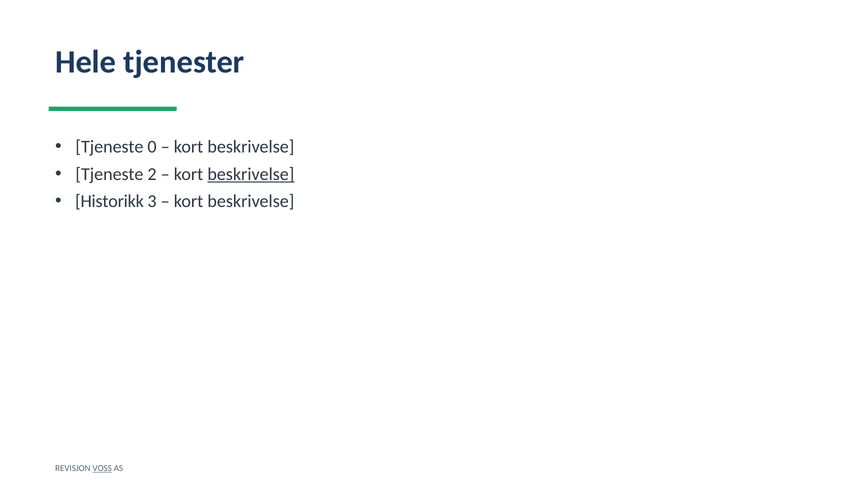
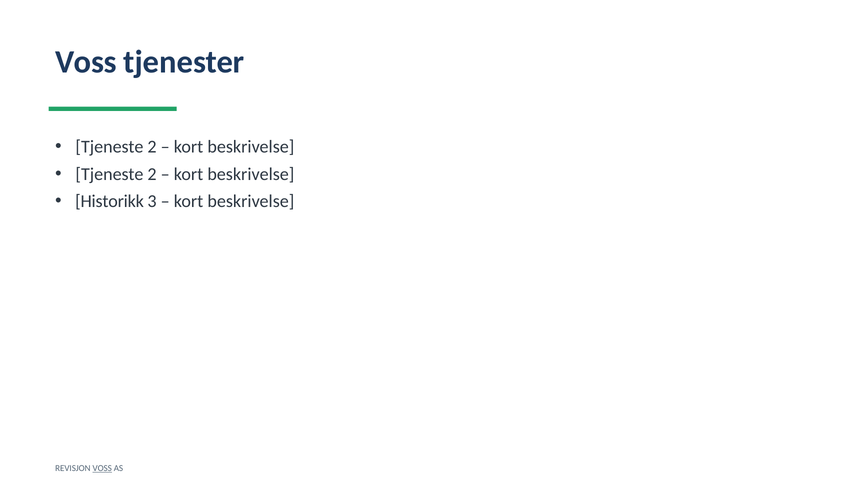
Hele at (86, 62): Hele -> Voss
0 at (152, 147): 0 -> 2
beskrivelse at (251, 174) underline: present -> none
